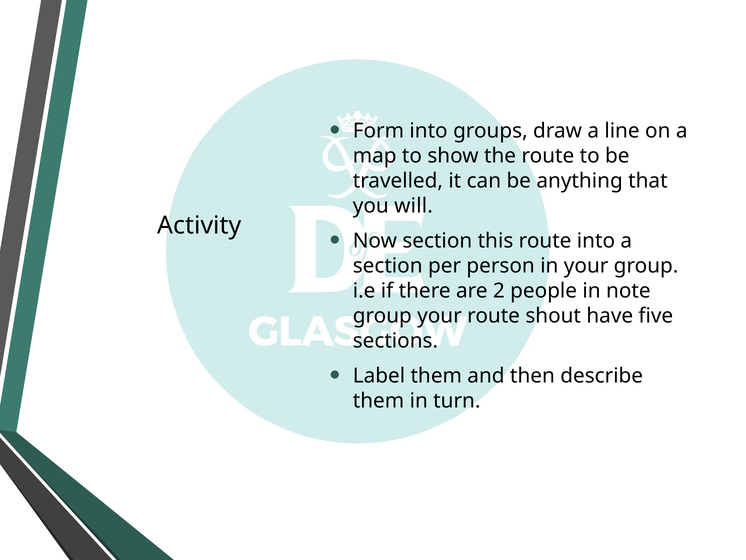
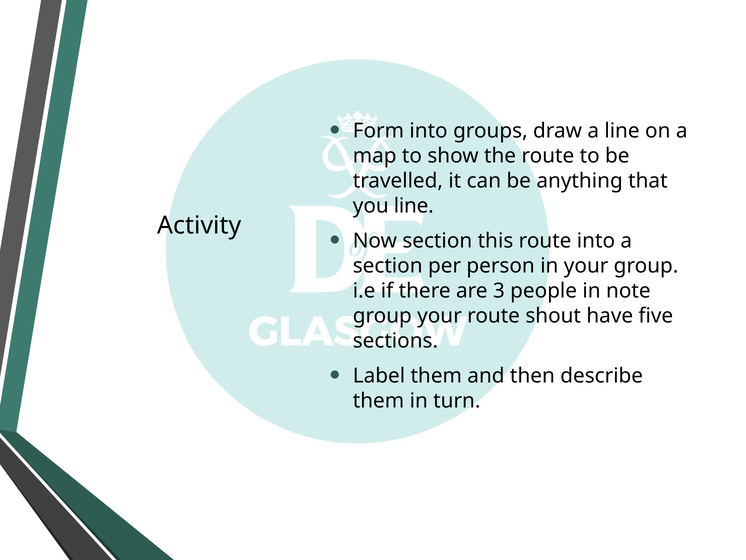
you will: will -> line
2: 2 -> 3
